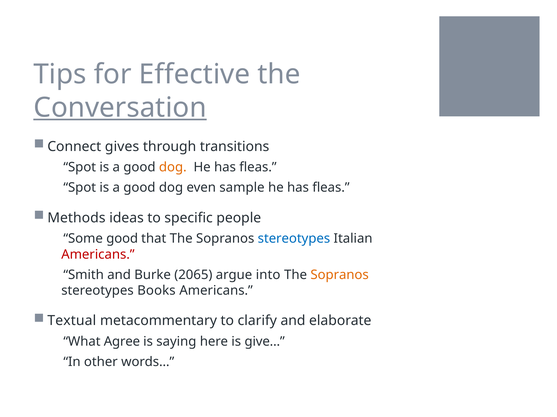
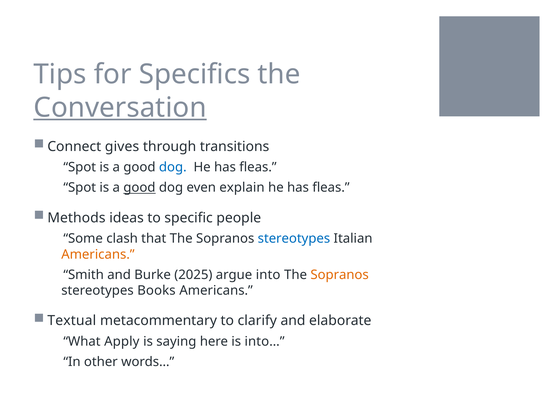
Effective: Effective -> Specifics
dog at (173, 168) colour: orange -> blue
good at (139, 188) underline: none -> present
sample: sample -> explain
Some good: good -> clash
Americans at (98, 255) colour: red -> orange
2065: 2065 -> 2025
Agree: Agree -> Apply
give…: give… -> into…
